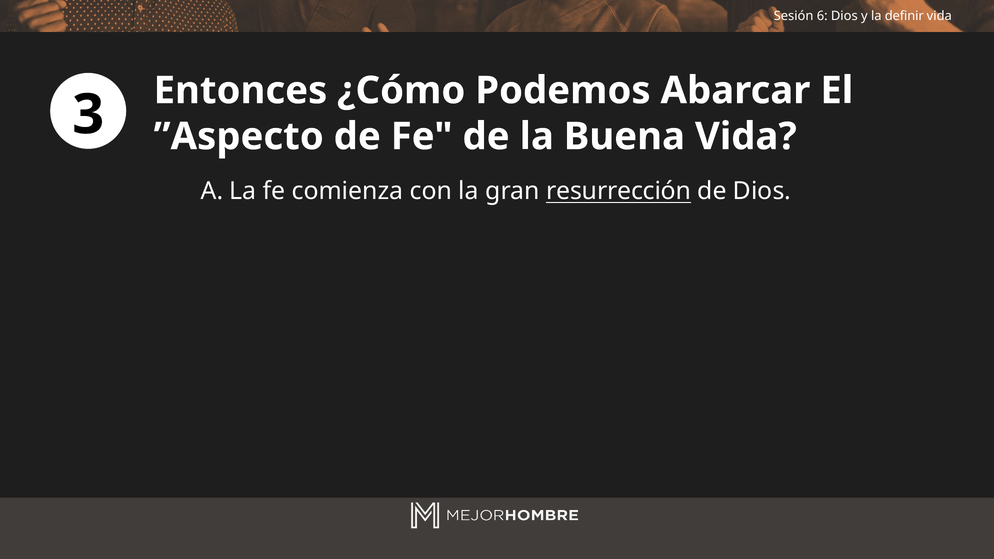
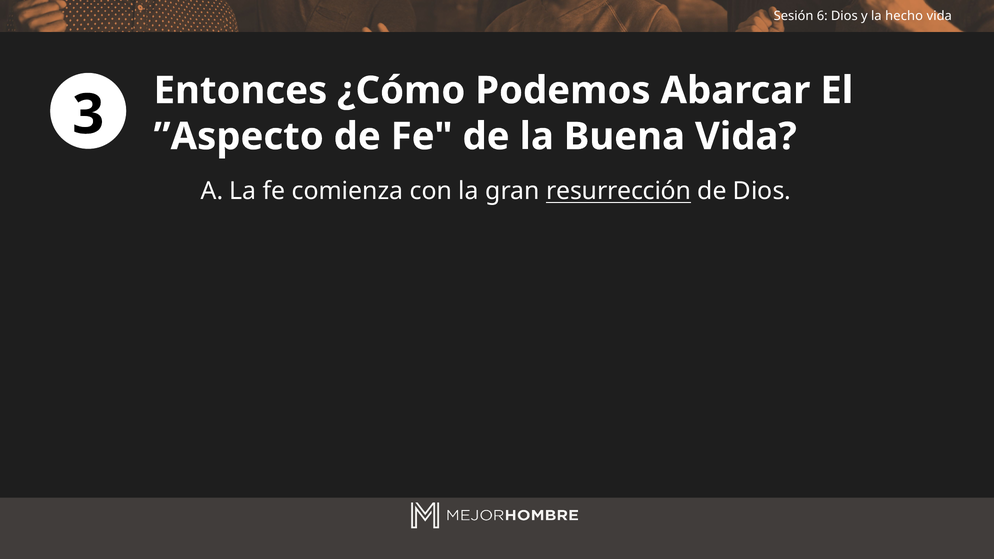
definir: definir -> hecho
